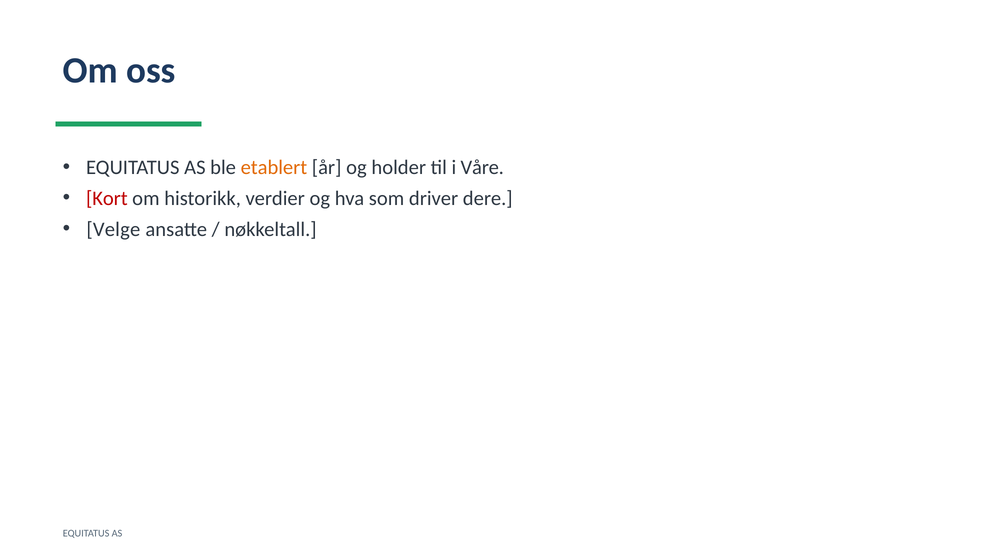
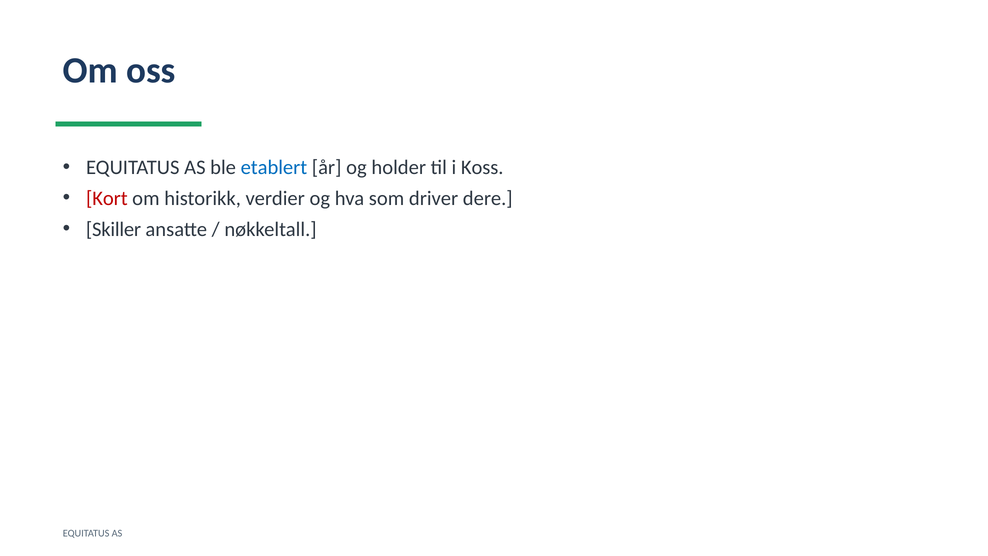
etablert colour: orange -> blue
Våre: Våre -> Koss
Velge: Velge -> Skiller
